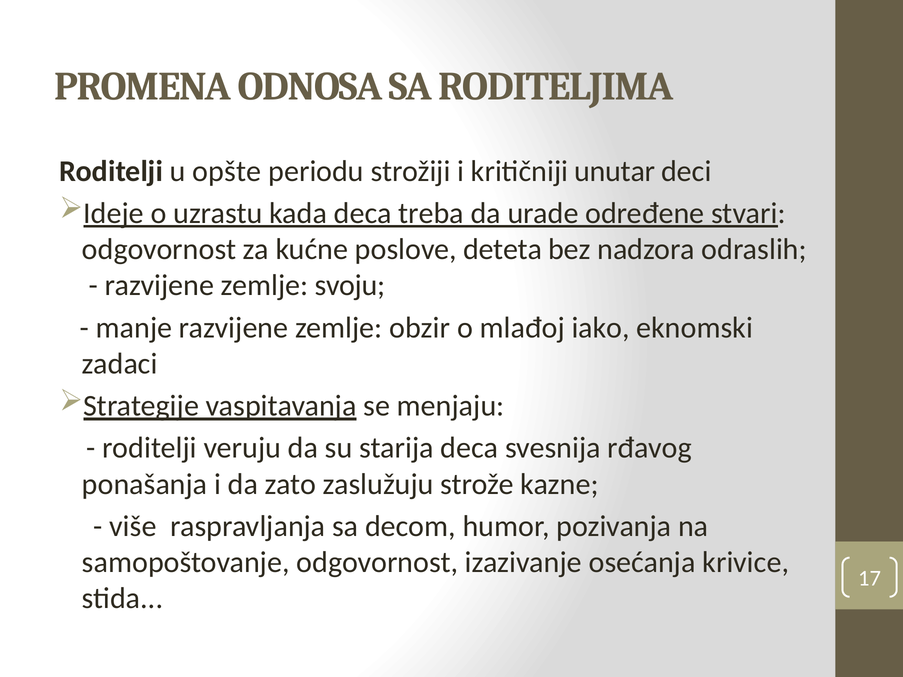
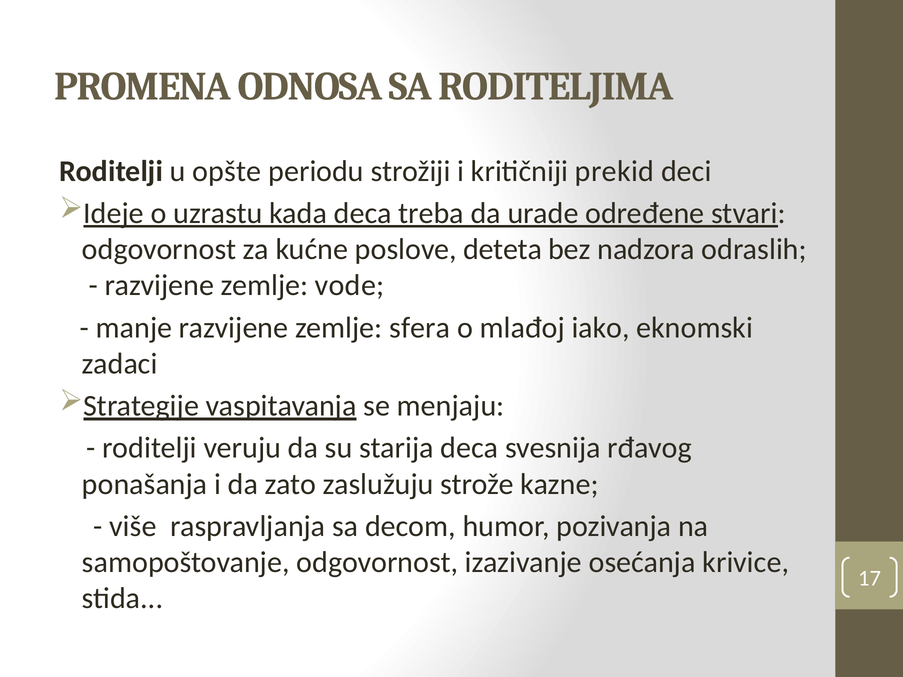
unutar: unutar -> prekid
svoju: svoju -> vode
obzir: obzir -> sfera
